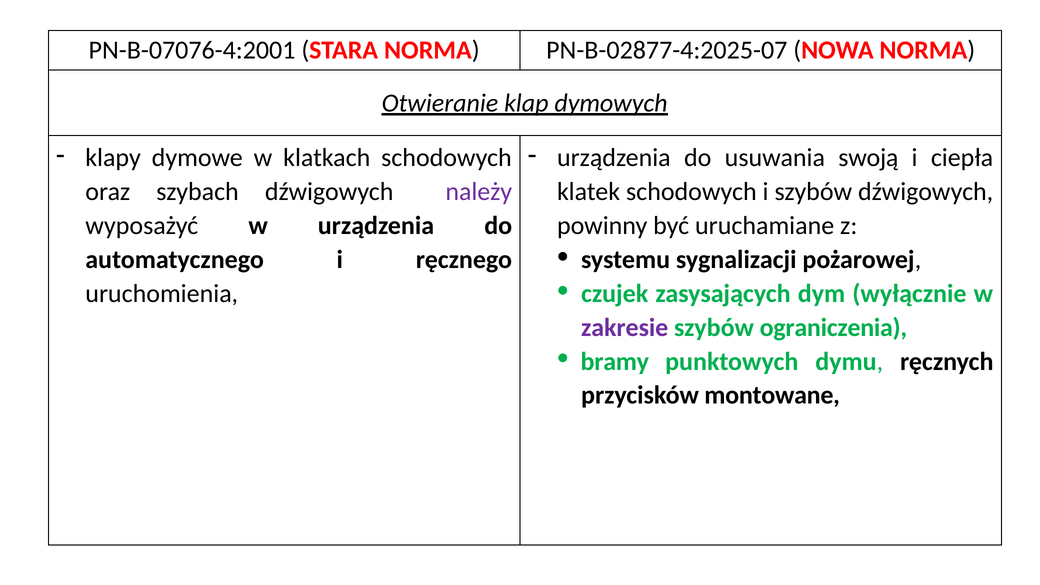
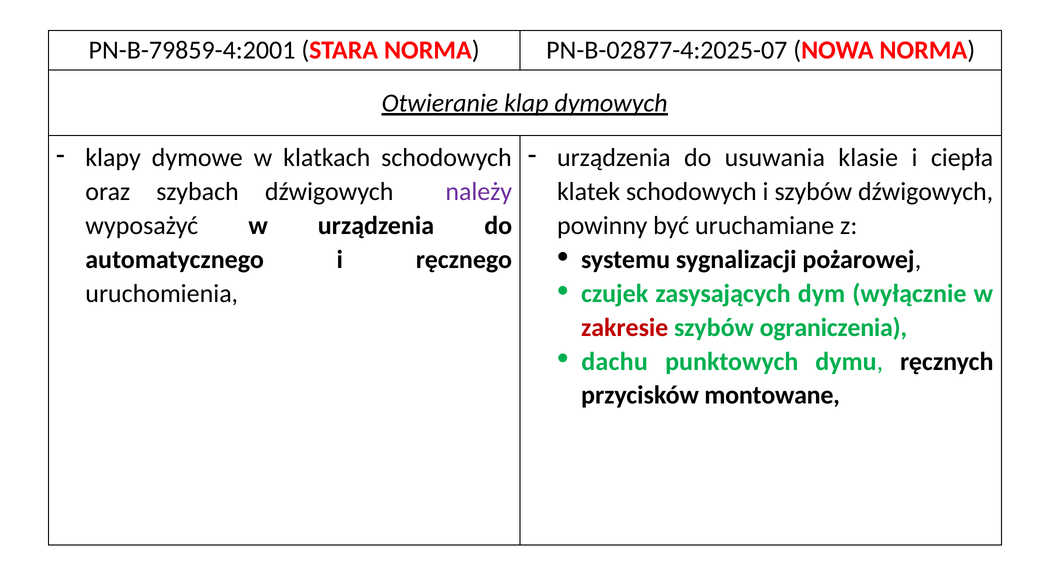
PN-B-07076-4:2001: PN-B-07076-4:2001 -> PN-B-79859-4:2001
swoją: swoją -> klasie
zakresie colour: purple -> red
bramy: bramy -> dachu
